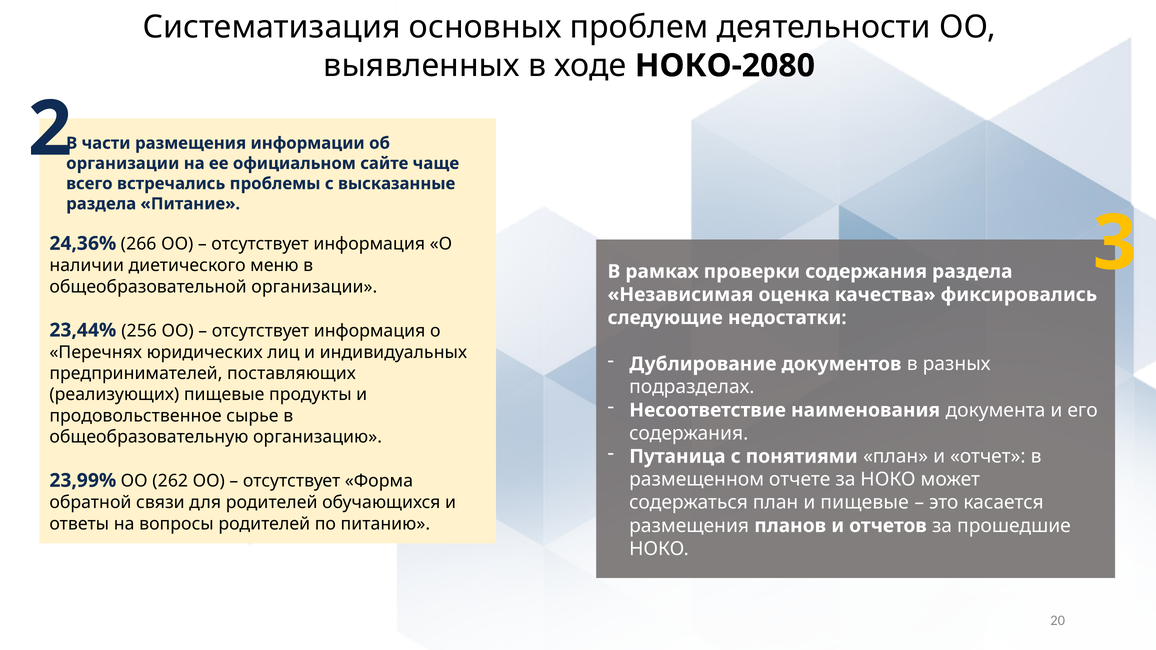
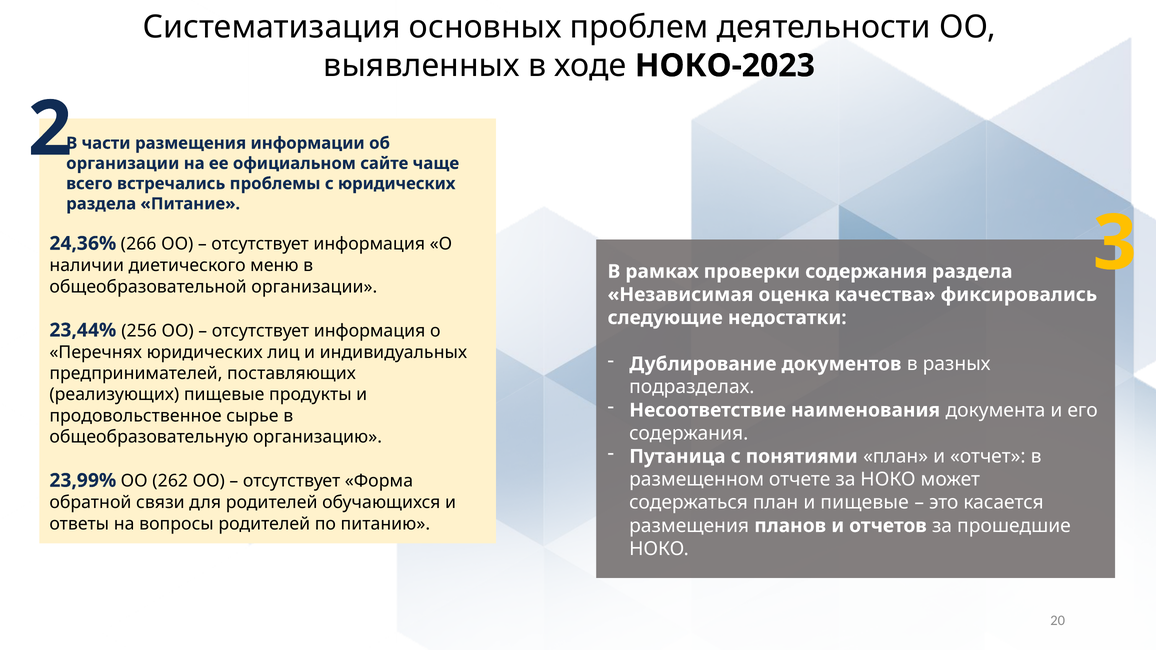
НОКО-2080: НОКО-2080 -> НОКО-2023
с высказанные: высказанные -> юридических
